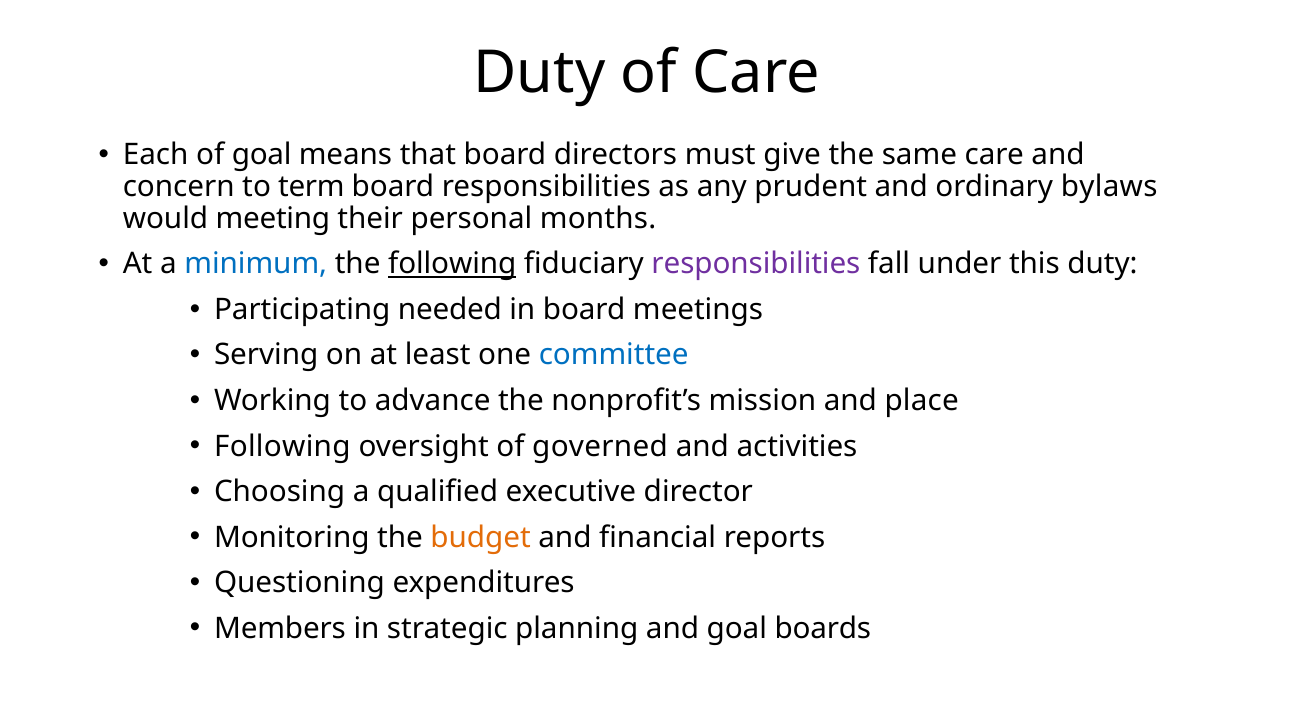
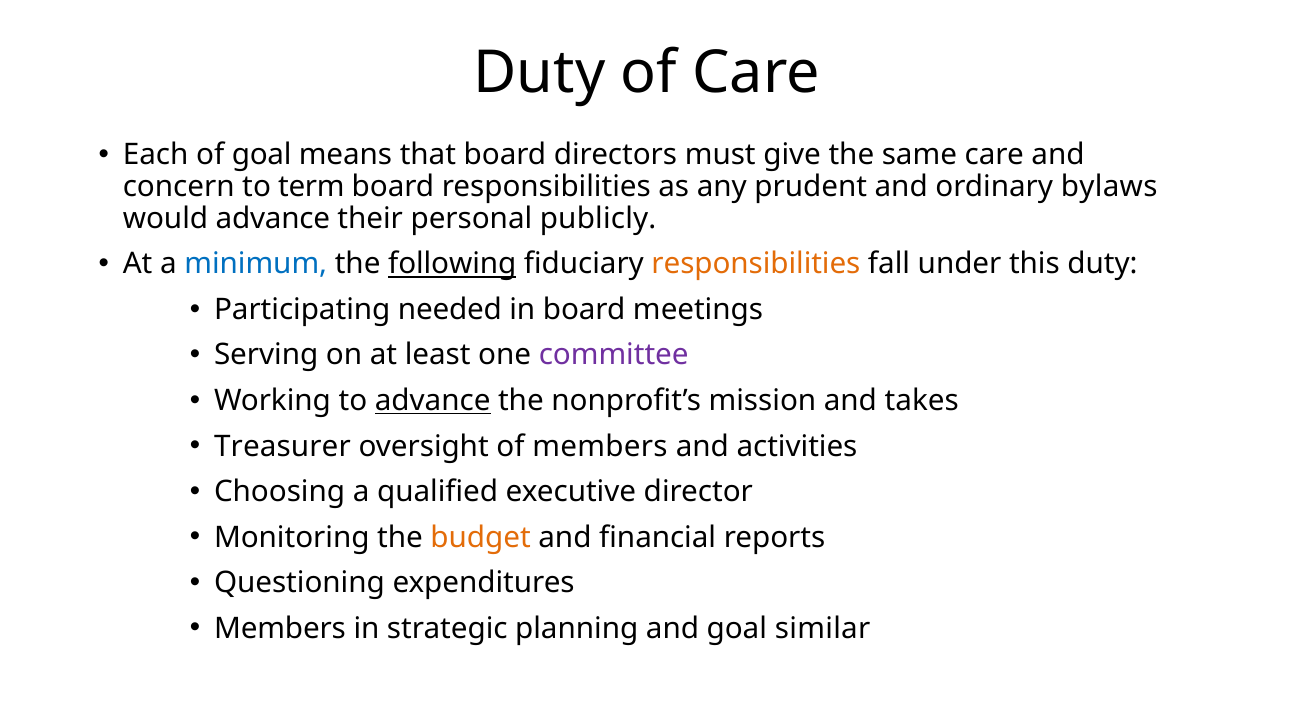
would meeting: meeting -> advance
months: months -> publicly
responsibilities at (756, 264) colour: purple -> orange
committee colour: blue -> purple
advance at (433, 401) underline: none -> present
place: place -> takes
Following at (282, 446): Following -> Treasurer
of governed: governed -> members
boards: boards -> similar
